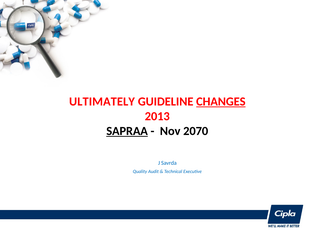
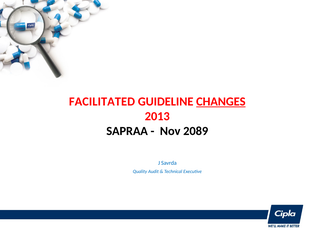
ULTIMATELY: ULTIMATELY -> FACILITATED
SAPRAA underline: present -> none
2070: 2070 -> 2089
